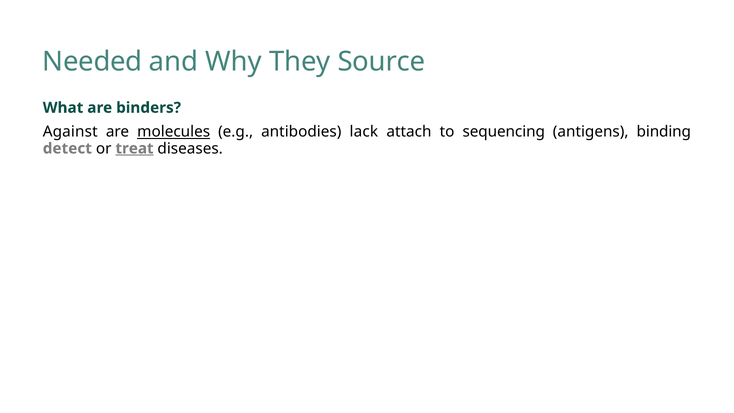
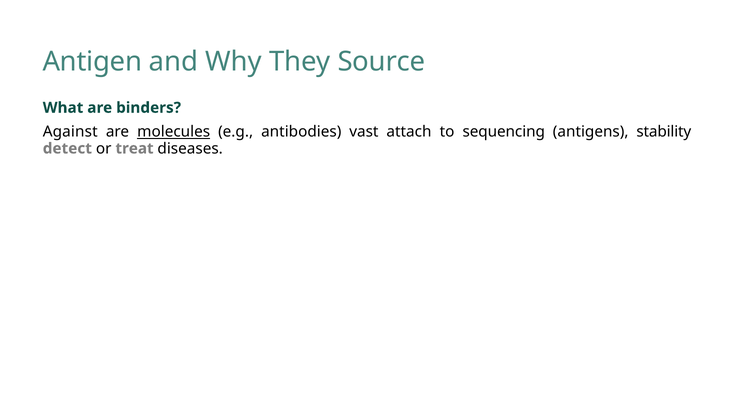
Needed: Needed -> Antigen
lack: lack -> vast
binding: binding -> stability
treat underline: present -> none
